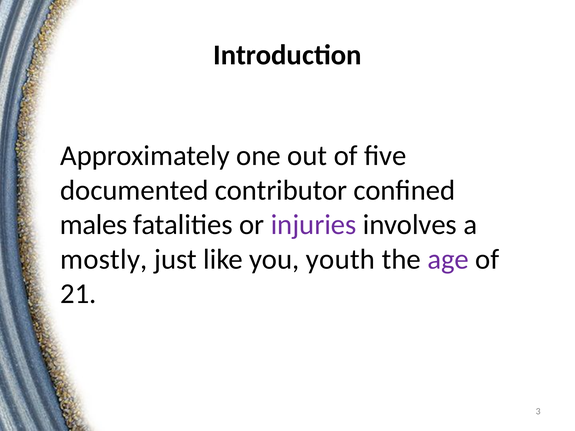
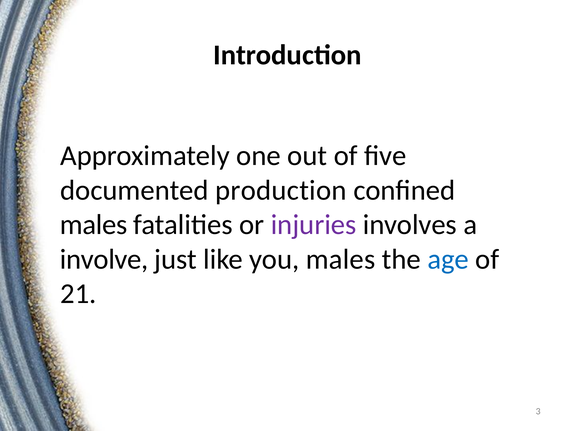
contributor: contributor -> production
mostly: mostly -> involve
you youth: youth -> males
age colour: purple -> blue
